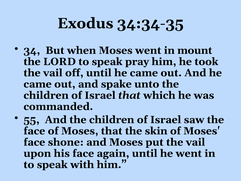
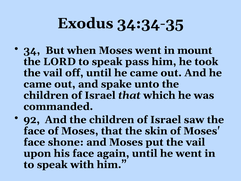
pray: pray -> pass
55: 55 -> 92
